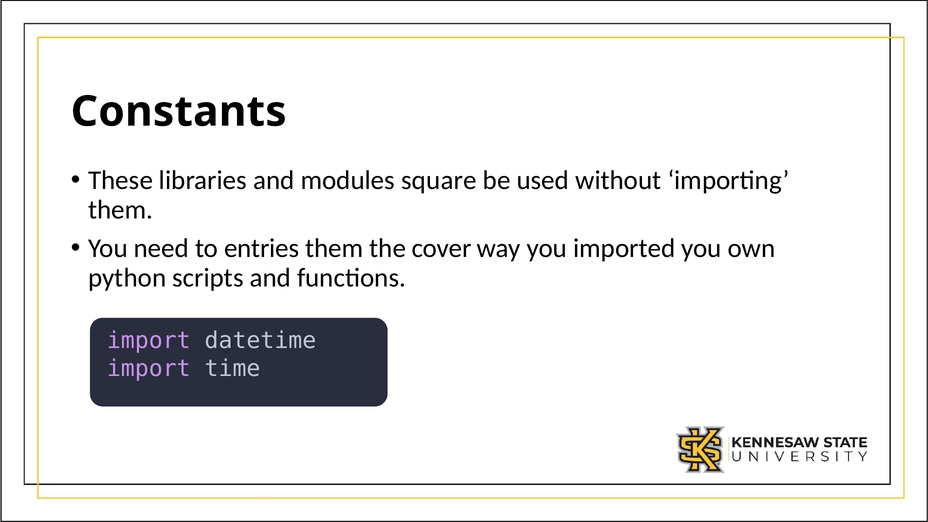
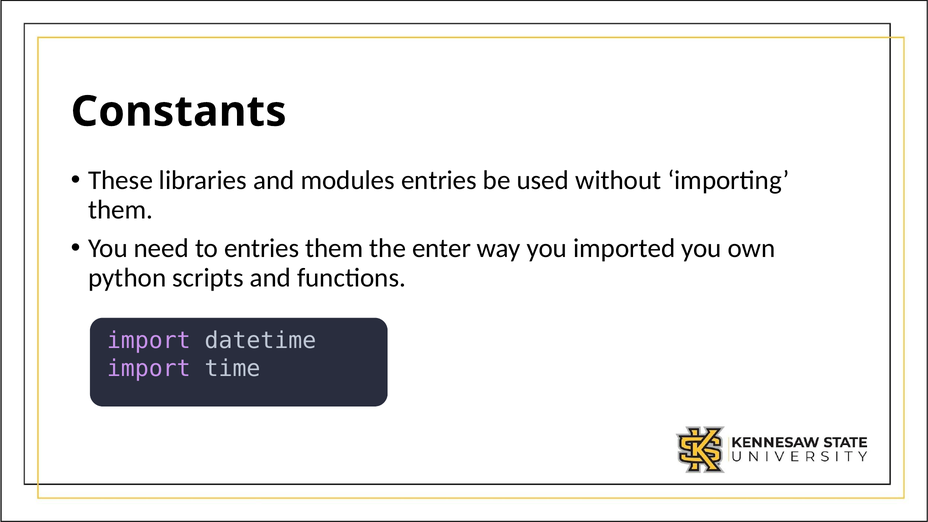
modules square: square -> entries
cover: cover -> enter
